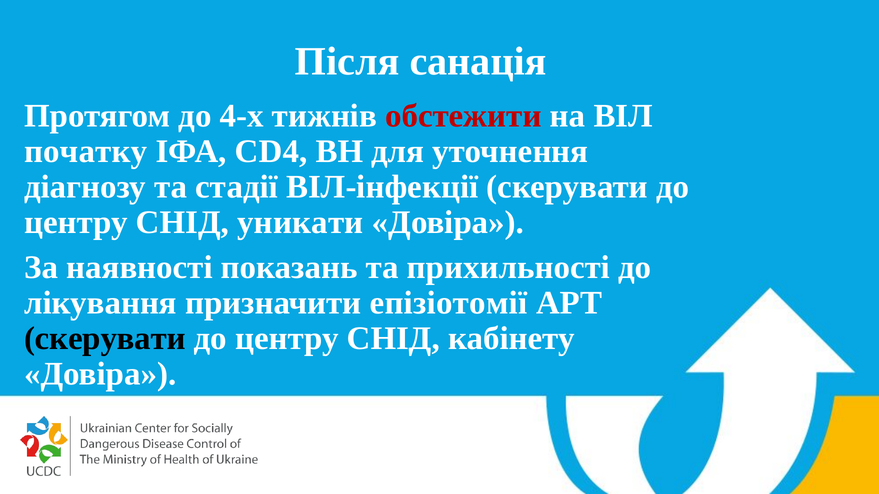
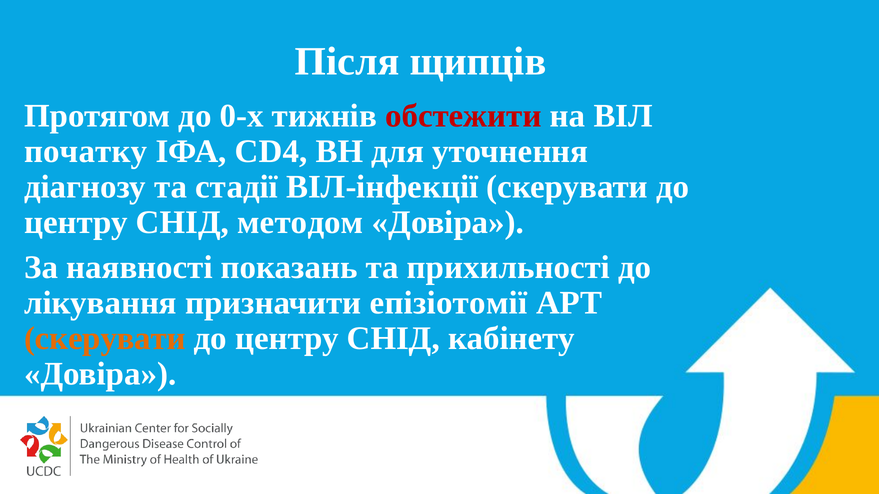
санація: санація -> щипців
4-х: 4-х -> 0-х
уникати: уникати -> методом
скерувати at (105, 339) colour: black -> orange
